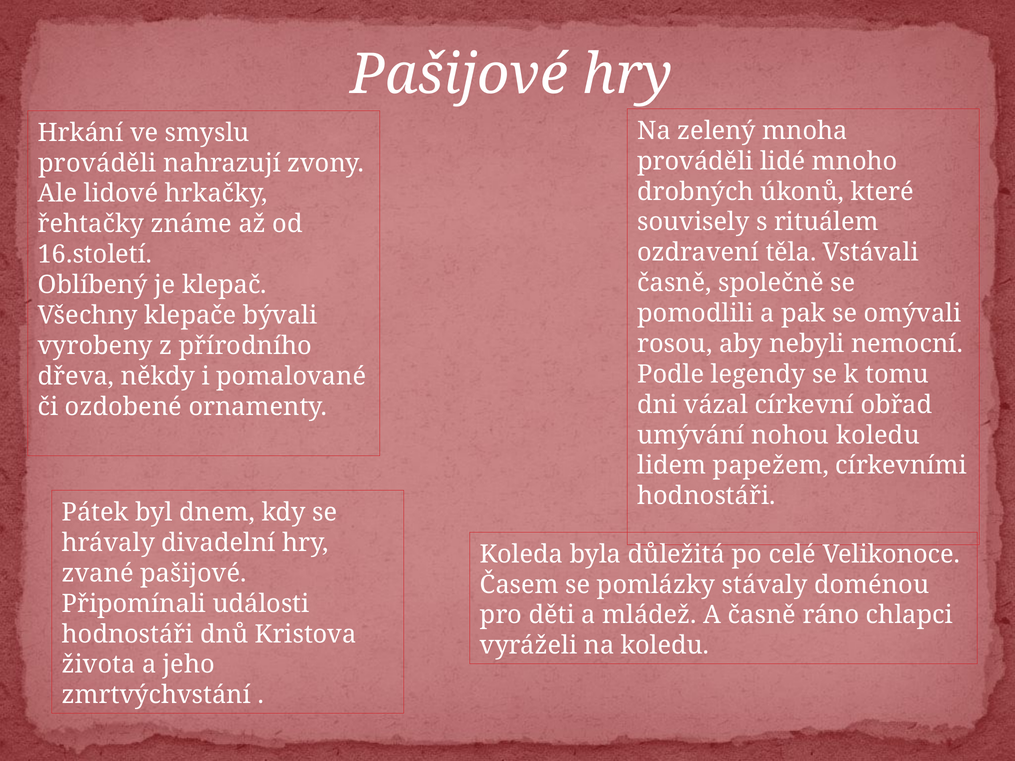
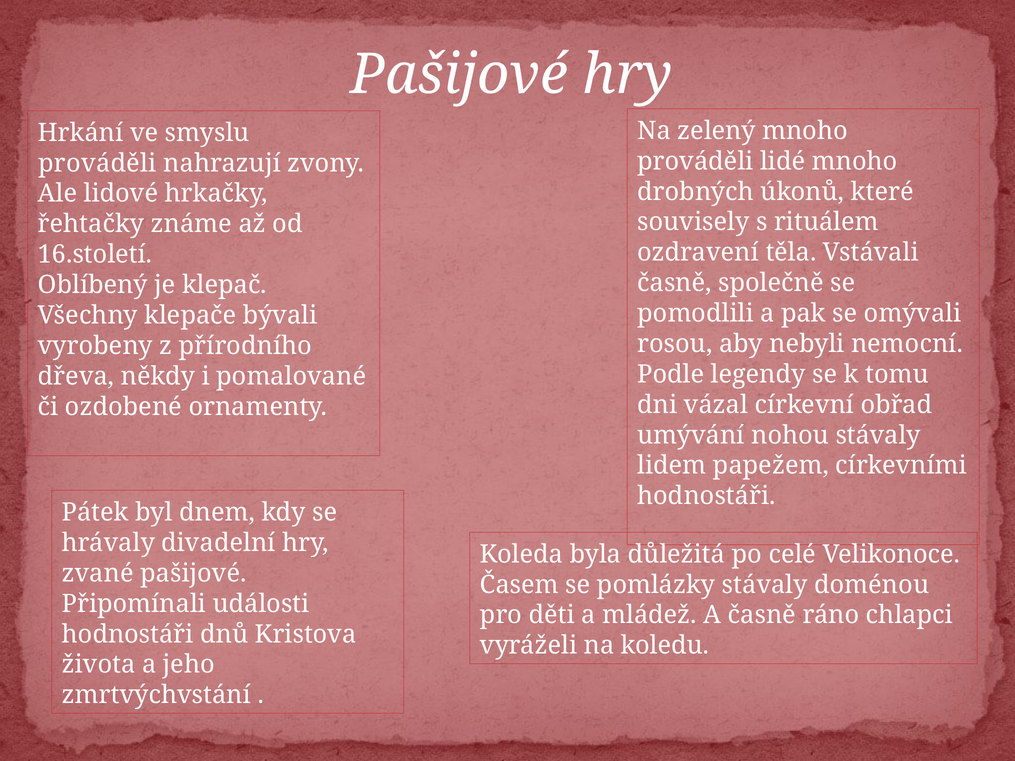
zelený mnoha: mnoha -> mnoho
nohou koledu: koledu -> stávaly
